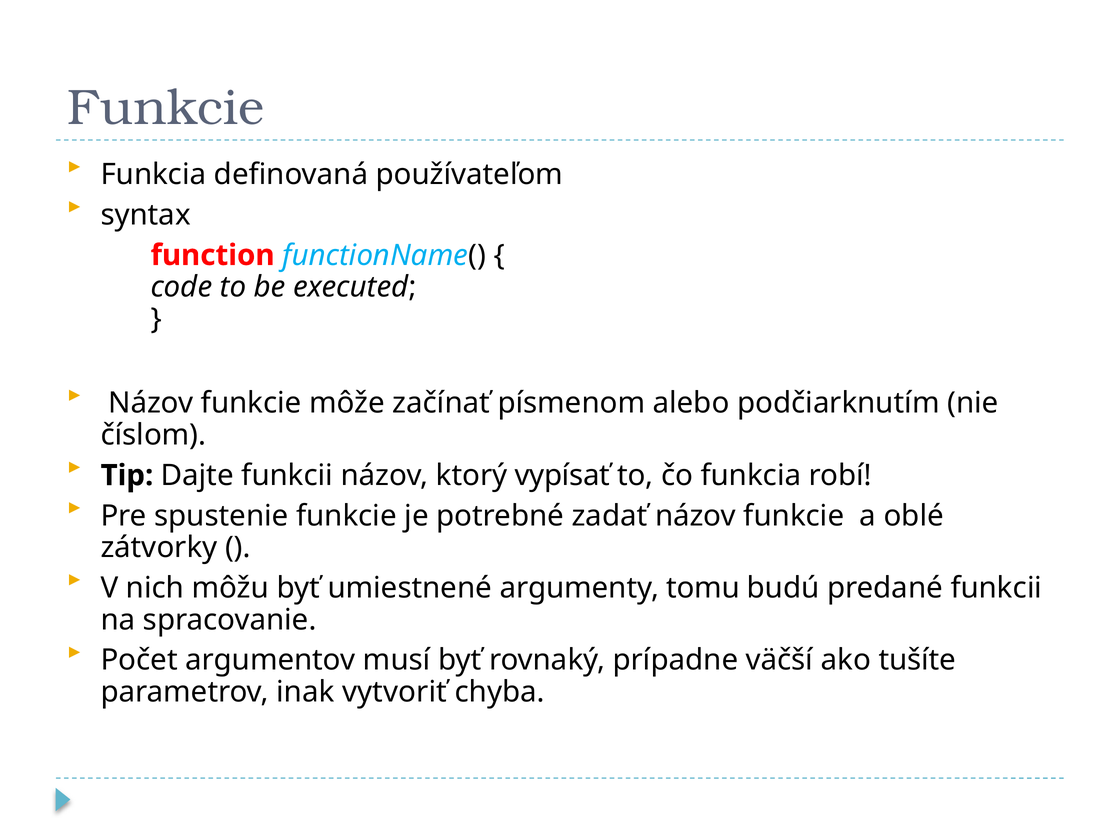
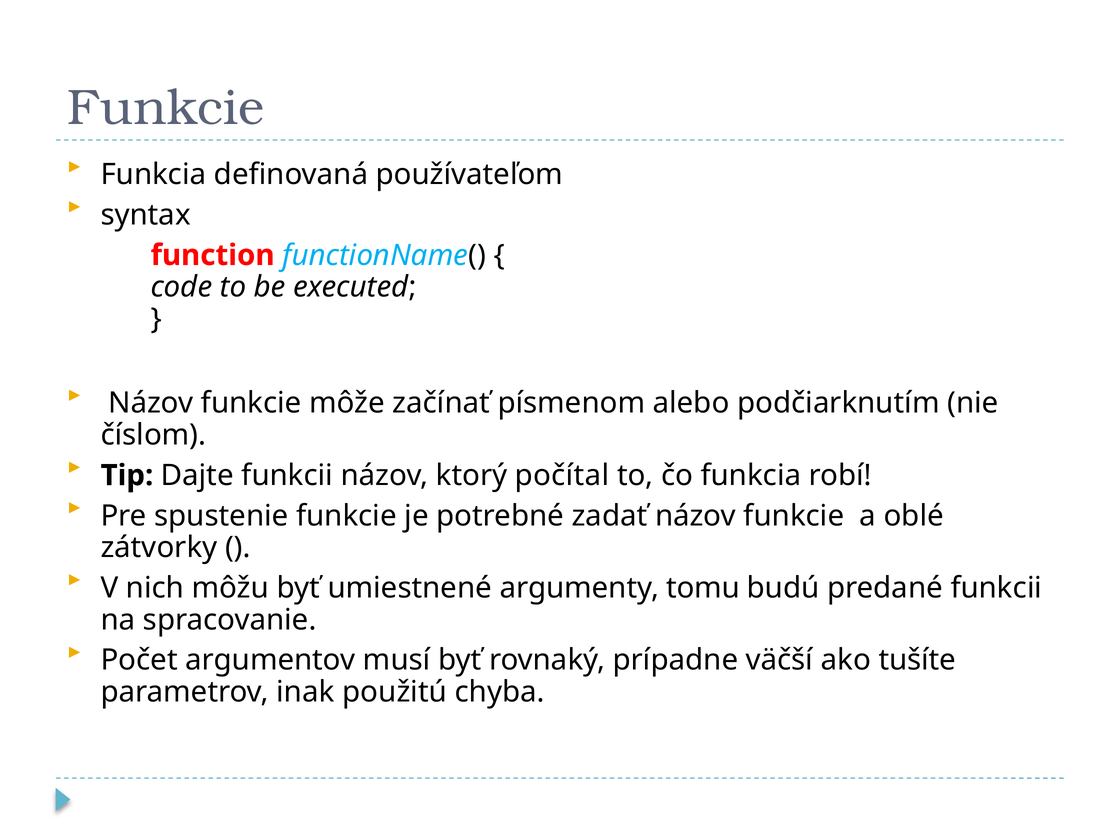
vypísať: vypísať -> počítal
vytvoriť: vytvoriť -> použitú
